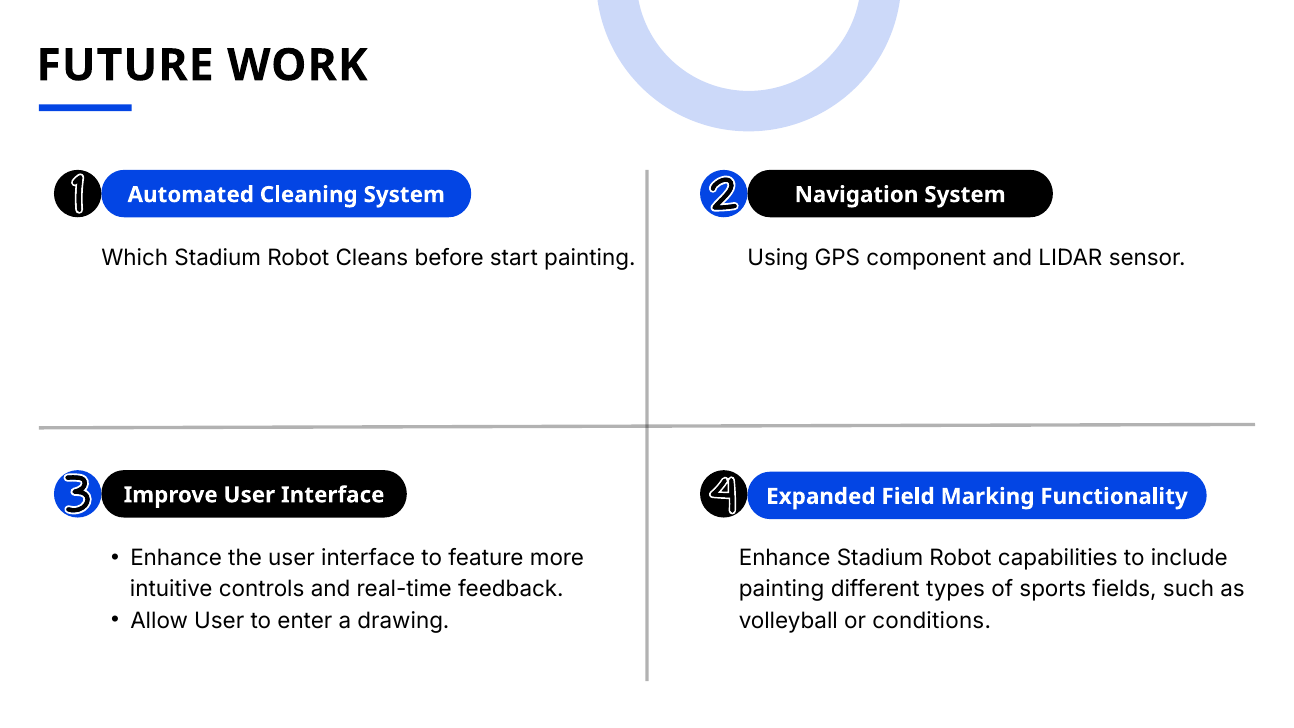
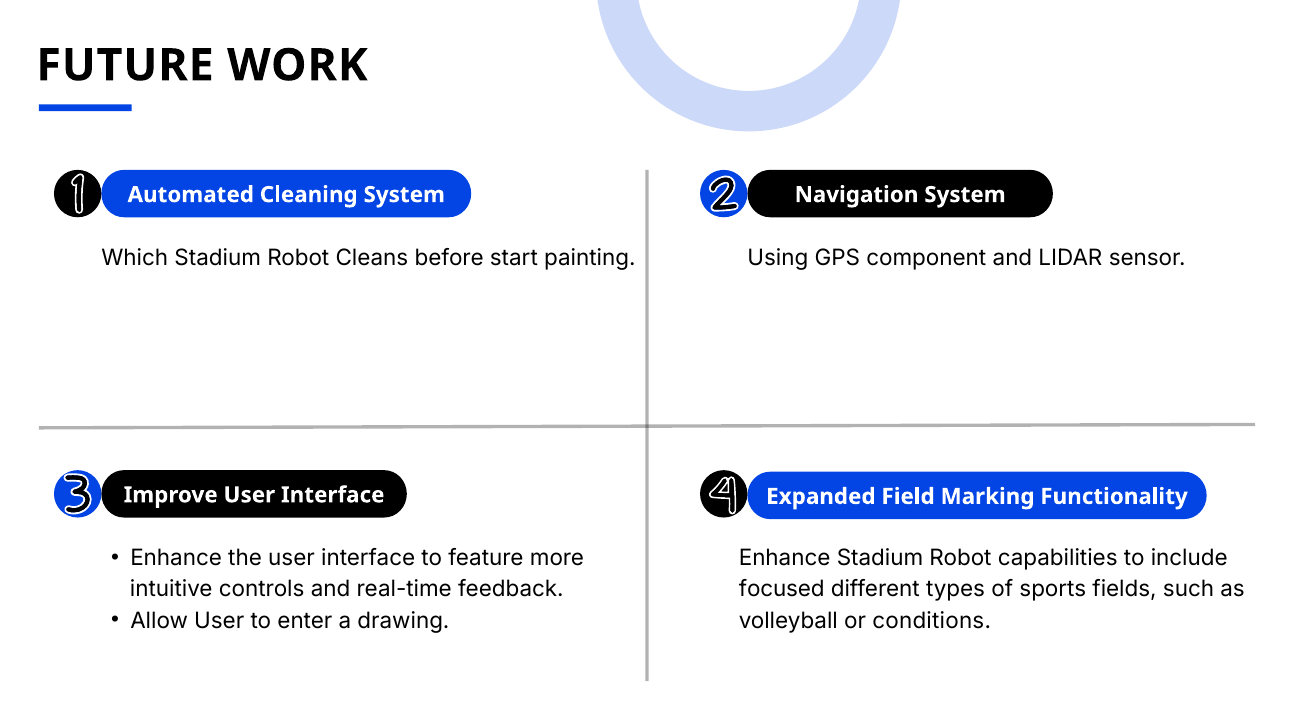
painting at (782, 589): painting -> focused
